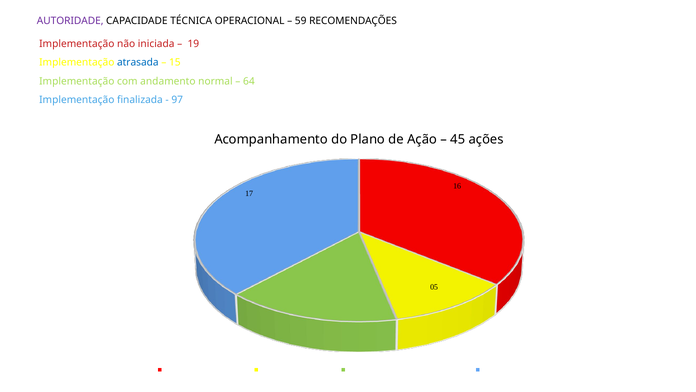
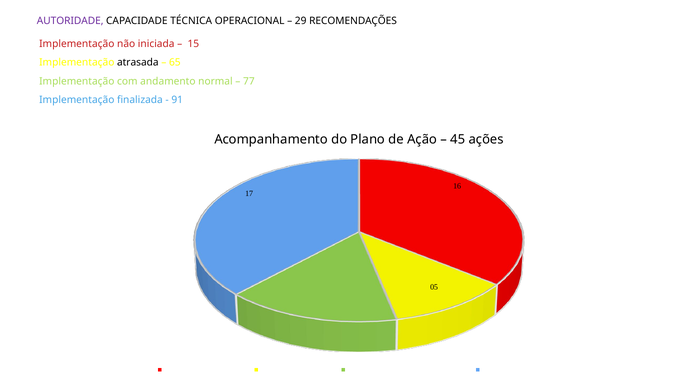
59: 59 -> 29
19: 19 -> 15
atrasada at (138, 63) colour: blue -> black
15: 15 -> 65
64: 64 -> 77
97: 97 -> 91
